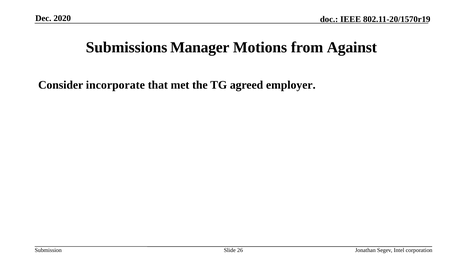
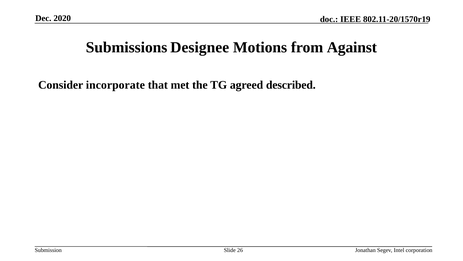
Manager: Manager -> Designee
employer: employer -> described
